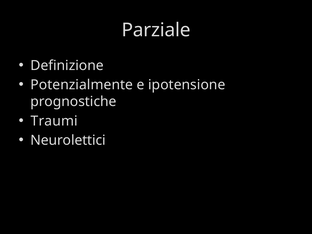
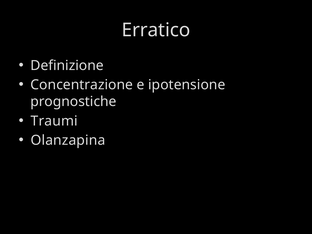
Parziale: Parziale -> Erratico
Potenzialmente: Potenzialmente -> Concentrazione
Neurolettici: Neurolettici -> Olanzapina
